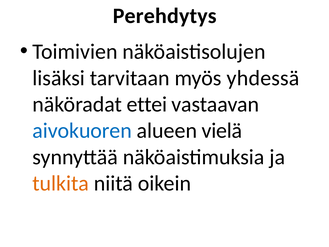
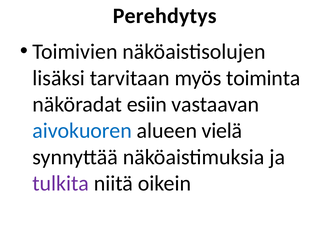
yhdessä: yhdessä -> toiminta
ettei: ettei -> esiin
tulkita colour: orange -> purple
